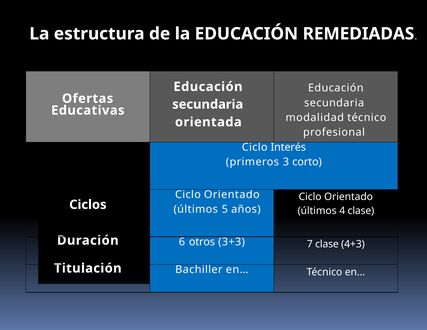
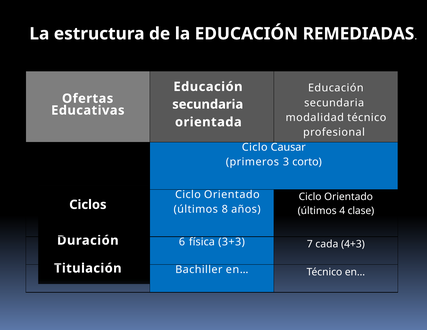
Interés: Interés -> Causar
5: 5 -> 8
otros: otros -> física
7 clase: clase -> cada
